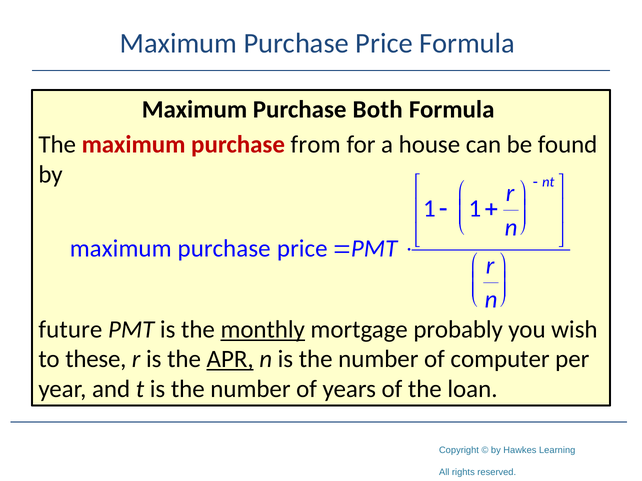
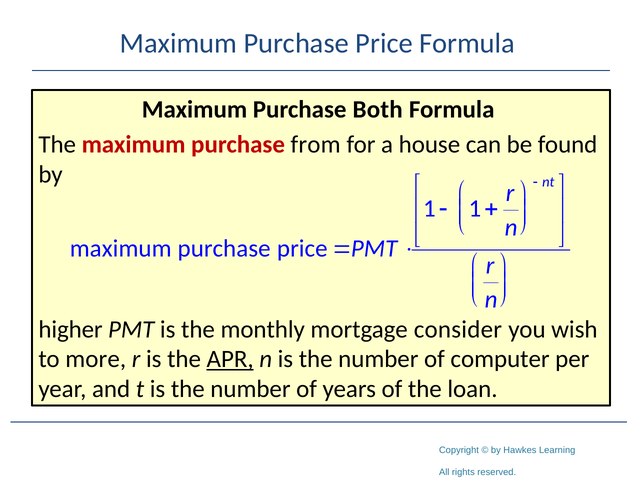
future: future -> higher
monthly underline: present -> none
probably: probably -> consider
these: these -> more
